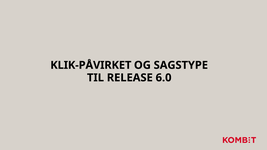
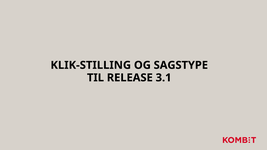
KLIK-PÅVIRKET: KLIK-PÅVIRKET -> KLIK-STILLING
6.0: 6.0 -> 3.1
